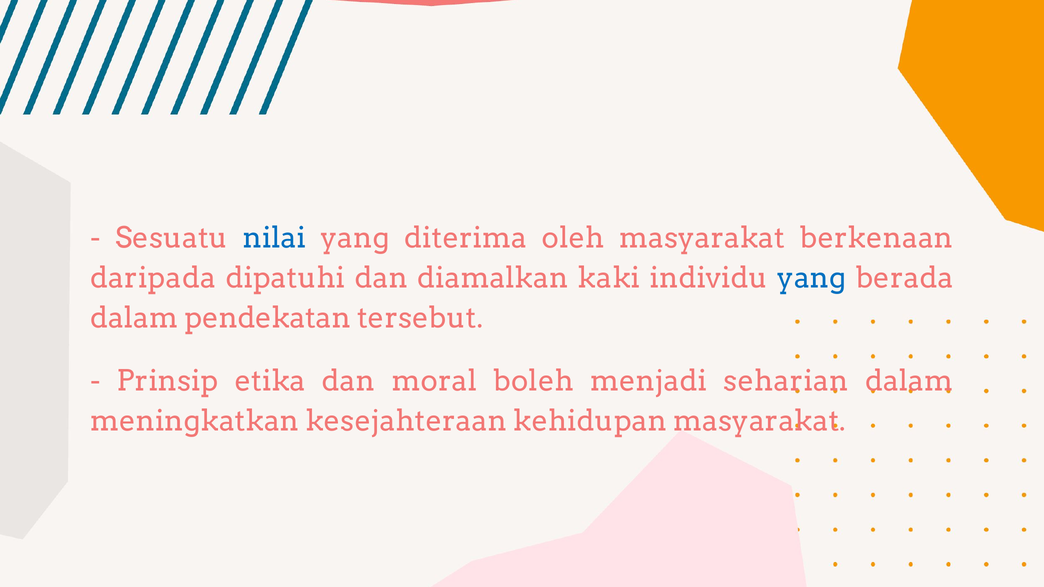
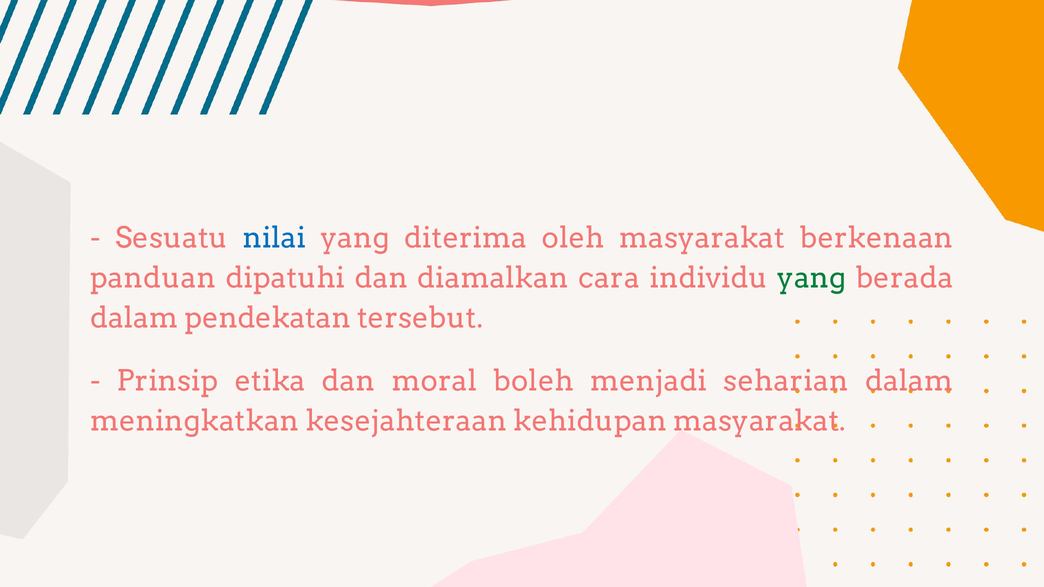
daripada: daripada -> panduan
kaki: kaki -> cara
yang at (812, 278) colour: blue -> green
